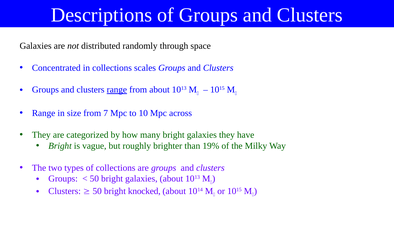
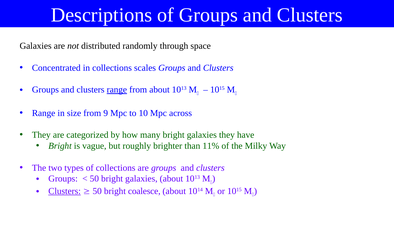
7: 7 -> 9
19%: 19% -> 11%
Clusters at (65, 191) underline: none -> present
knocked: knocked -> coalesce
